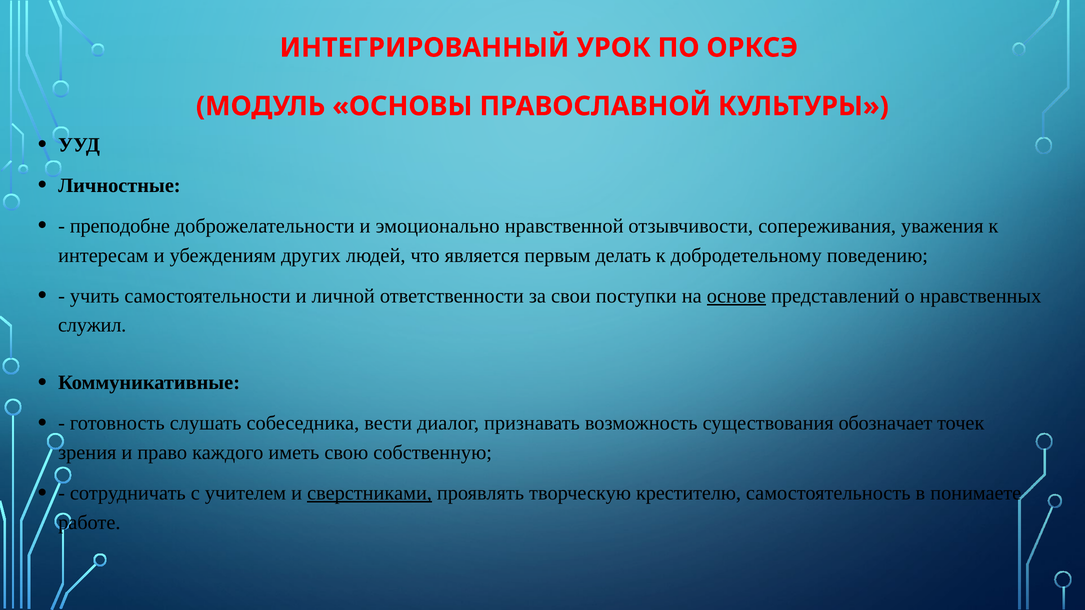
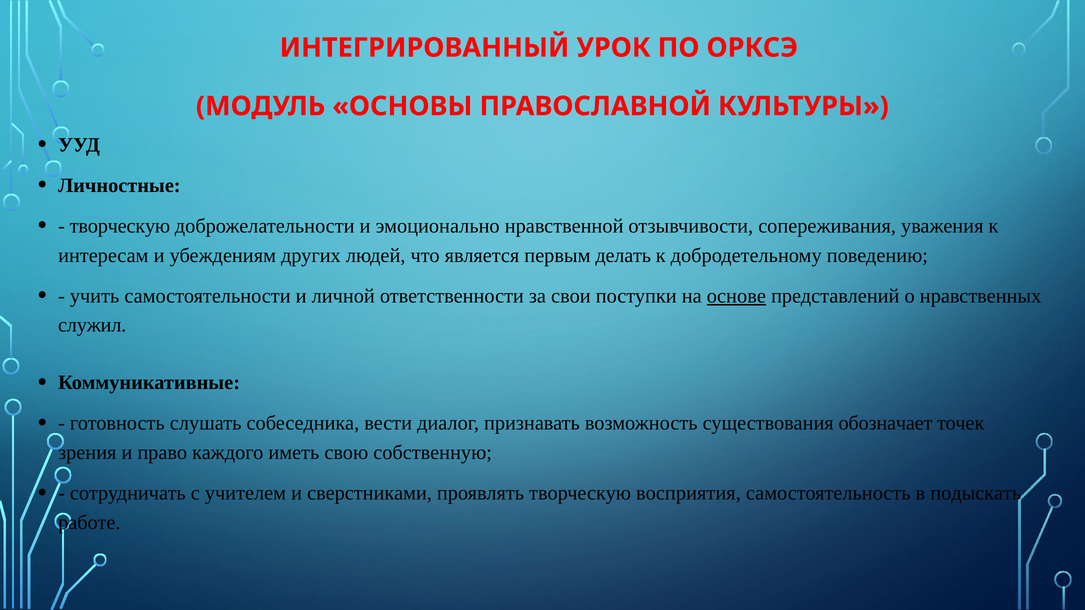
преподобне at (120, 226): преподобне -> творческую
сверстниками underline: present -> none
крестителю: крестителю -> восприятия
понимаете: понимаете -> подыскать
